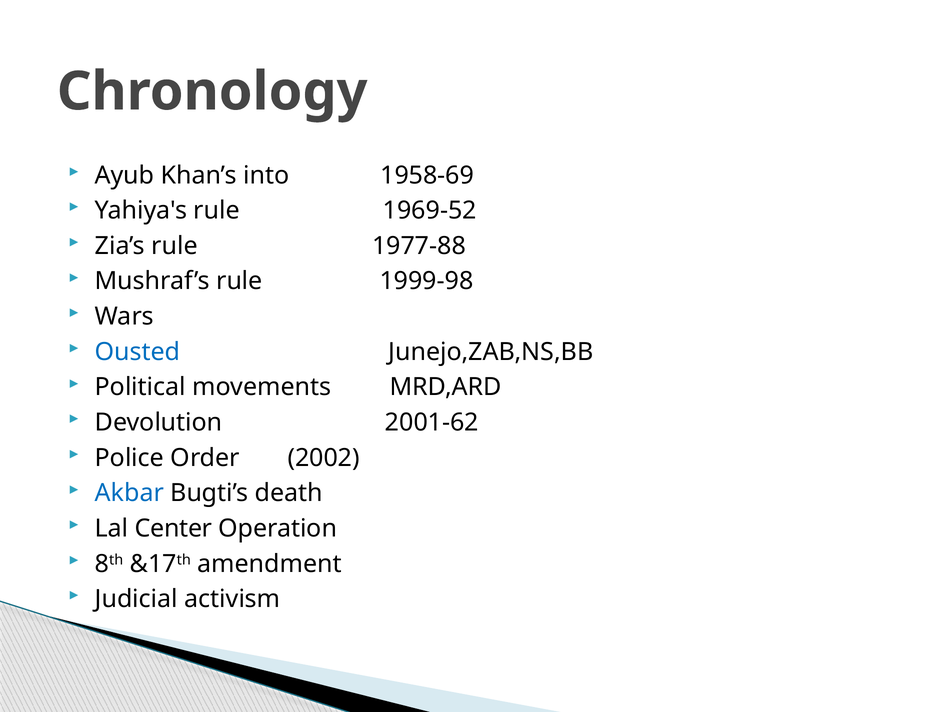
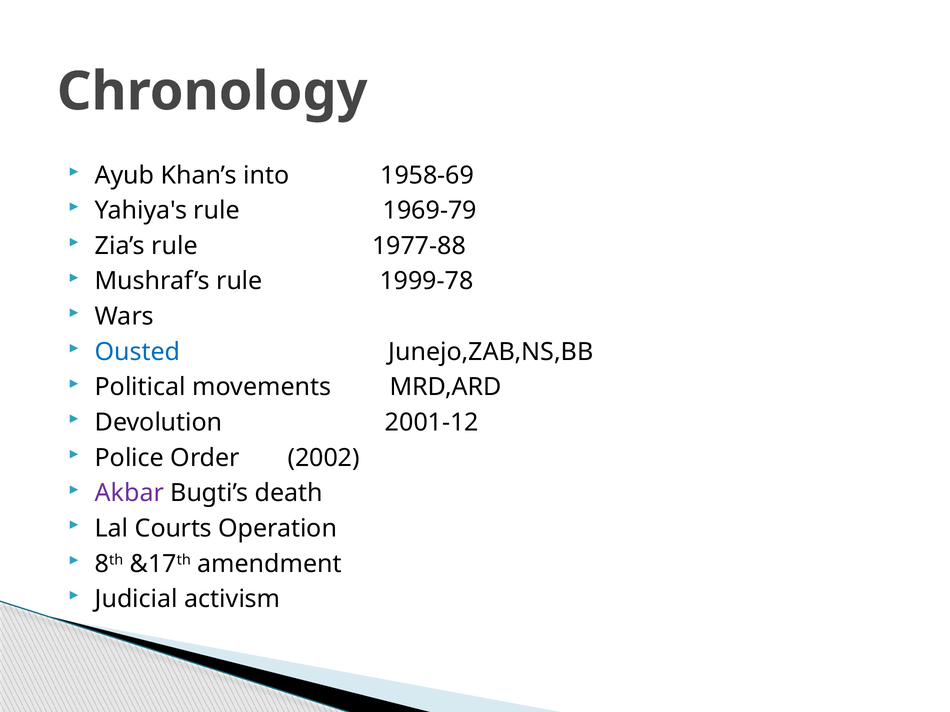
1969-52: 1969-52 -> 1969-79
1999-98: 1999-98 -> 1999-78
2001-62: 2001-62 -> 2001-12
Akbar colour: blue -> purple
Center: Center -> Courts
